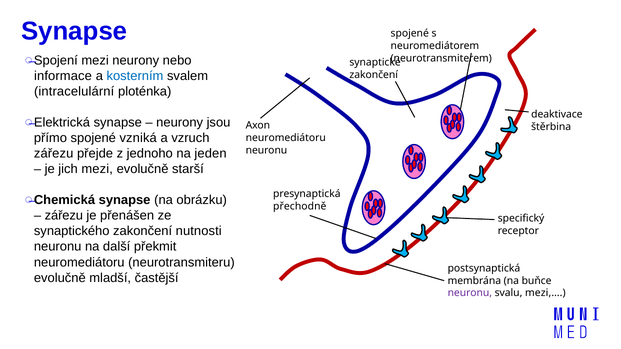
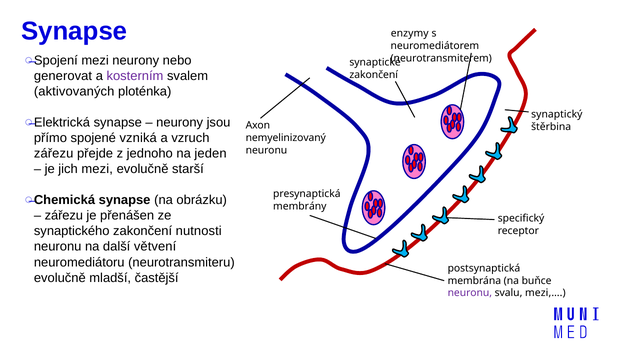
spojené at (410, 34): spojené -> enzymy
informace: informace -> generovat
kosterním colour: blue -> purple
intracelulární: intracelulární -> aktivovaných
deaktivace: deaktivace -> synaptický
neuromediátoru at (286, 138): neuromediátoru -> nemyelinizovaný
přechodně: přechodně -> membrány
překmit: překmit -> větvení
